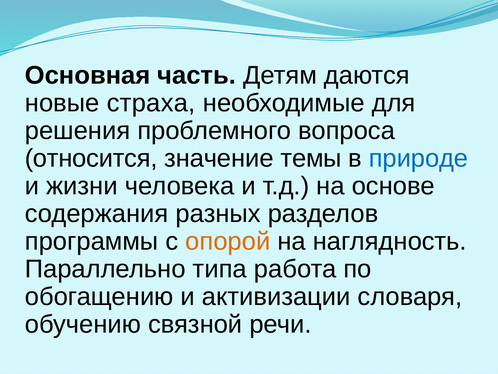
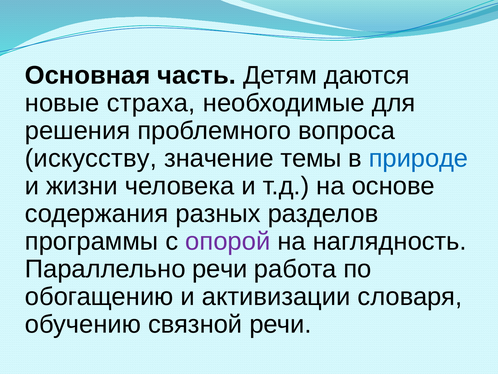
относится: относится -> искусству
опорой colour: orange -> purple
Параллельно типа: типа -> речи
